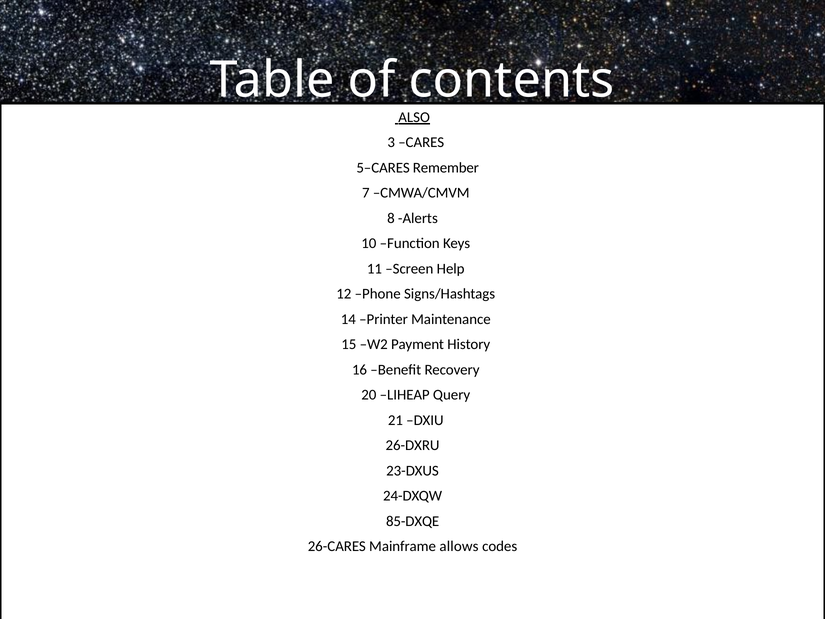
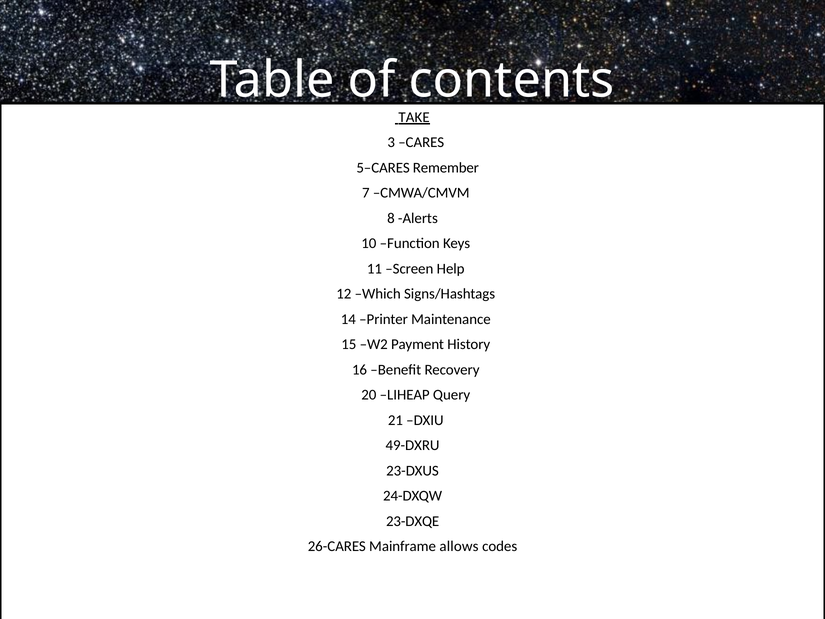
ALSO: ALSO -> TAKE
Phone: Phone -> Which
26-DXRU: 26-DXRU -> 49-DXRU
85-DXQE: 85-DXQE -> 23-DXQE
